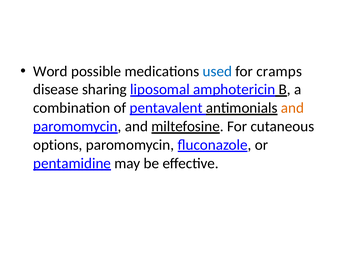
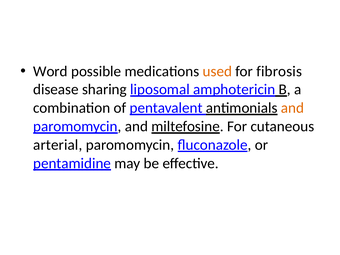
used colour: blue -> orange
cramps: cramps -> fibrosis
options: options -> arterial
